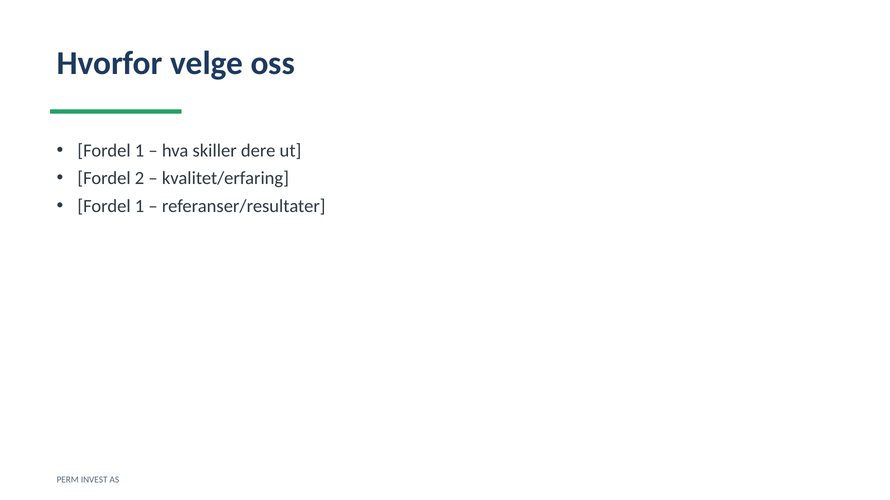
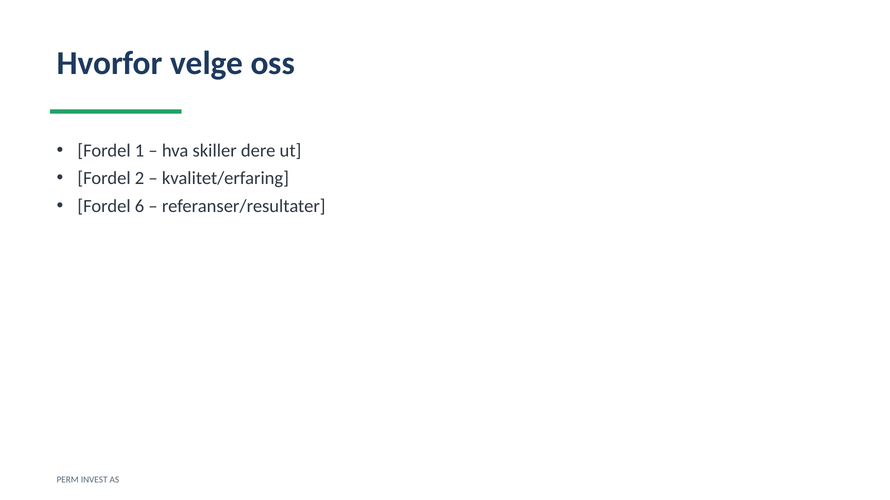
1 at (140, 206): 1 -> 6
